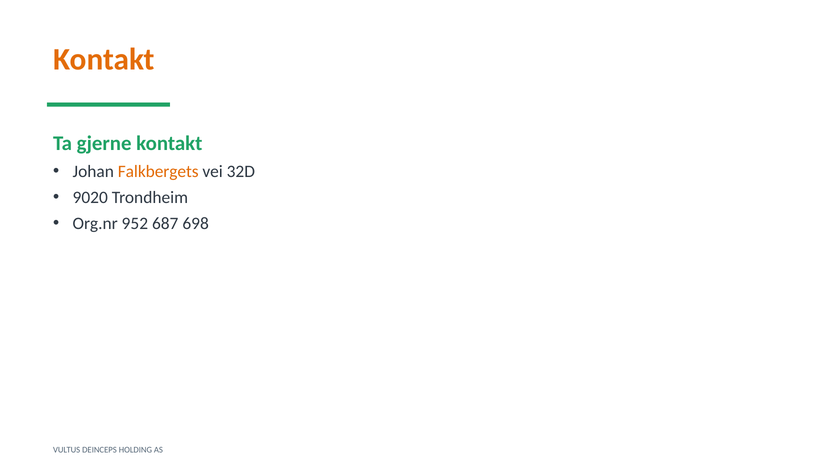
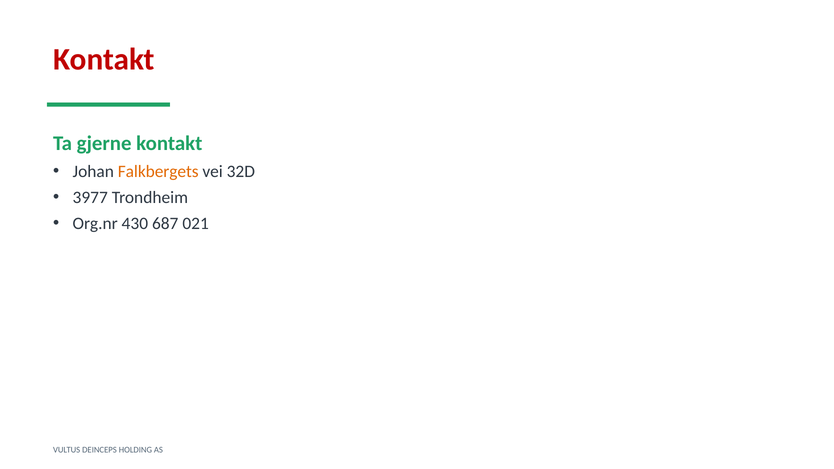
Kontakt at (104, 60) colour: orange -> red
9020: 9020 -> 3977
952: 952 -> 430
698: 698 -> 021
